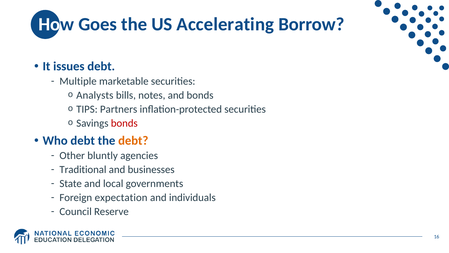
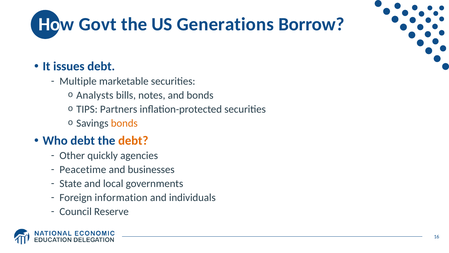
Goes: Goes -> Govt
Accelerating: Accelerating -> Generations
bonds at (124, 123) colour: red -> orange
bluntly: bluntly -> quickly
Traditional: Traditional -> Peacetime
expectation: expectation -> information
